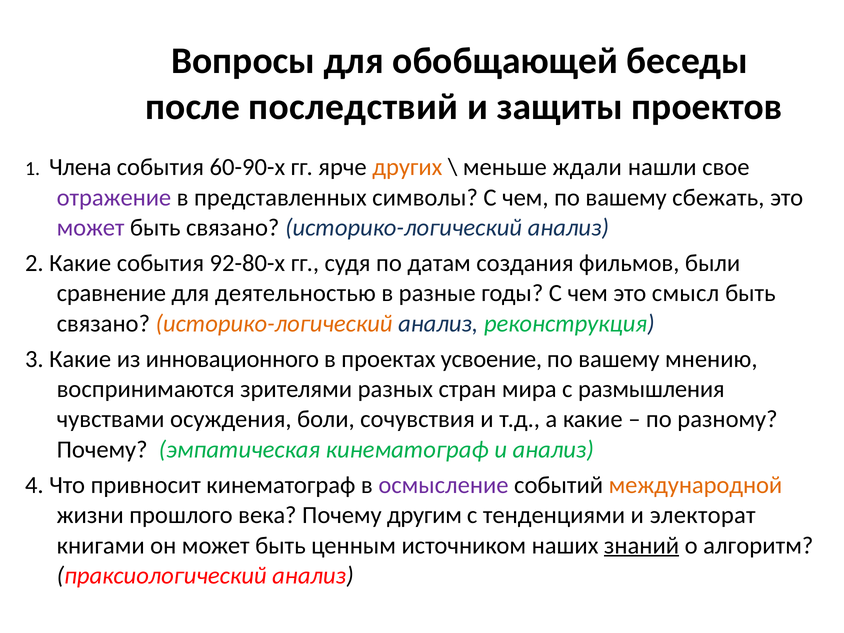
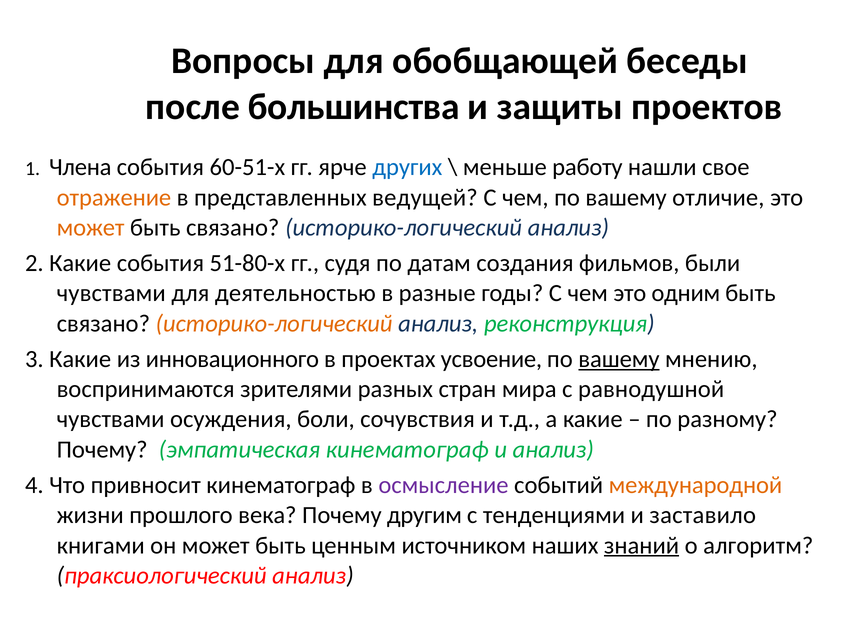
последствий: последствий -> большинства
60-90-х: 60-90-х -> 60-51-х
других colour: orange -> blue
ждали: ждали -> работу
отражение colour: purple -> orange
символы: символы -> ведущей
сбежать: сбежать -> отличие
может at (91, 227) colour: purple -> orange
92-80-х: 92-80-х -> 51-80-х
сравнение at (111, 293): сравнение -> чувствами
смысл: смысл -> одним
вашему at (619, 359) underline: none -> present
размышления: размышления -> равнодушной
электорат: электорат -> заставило
